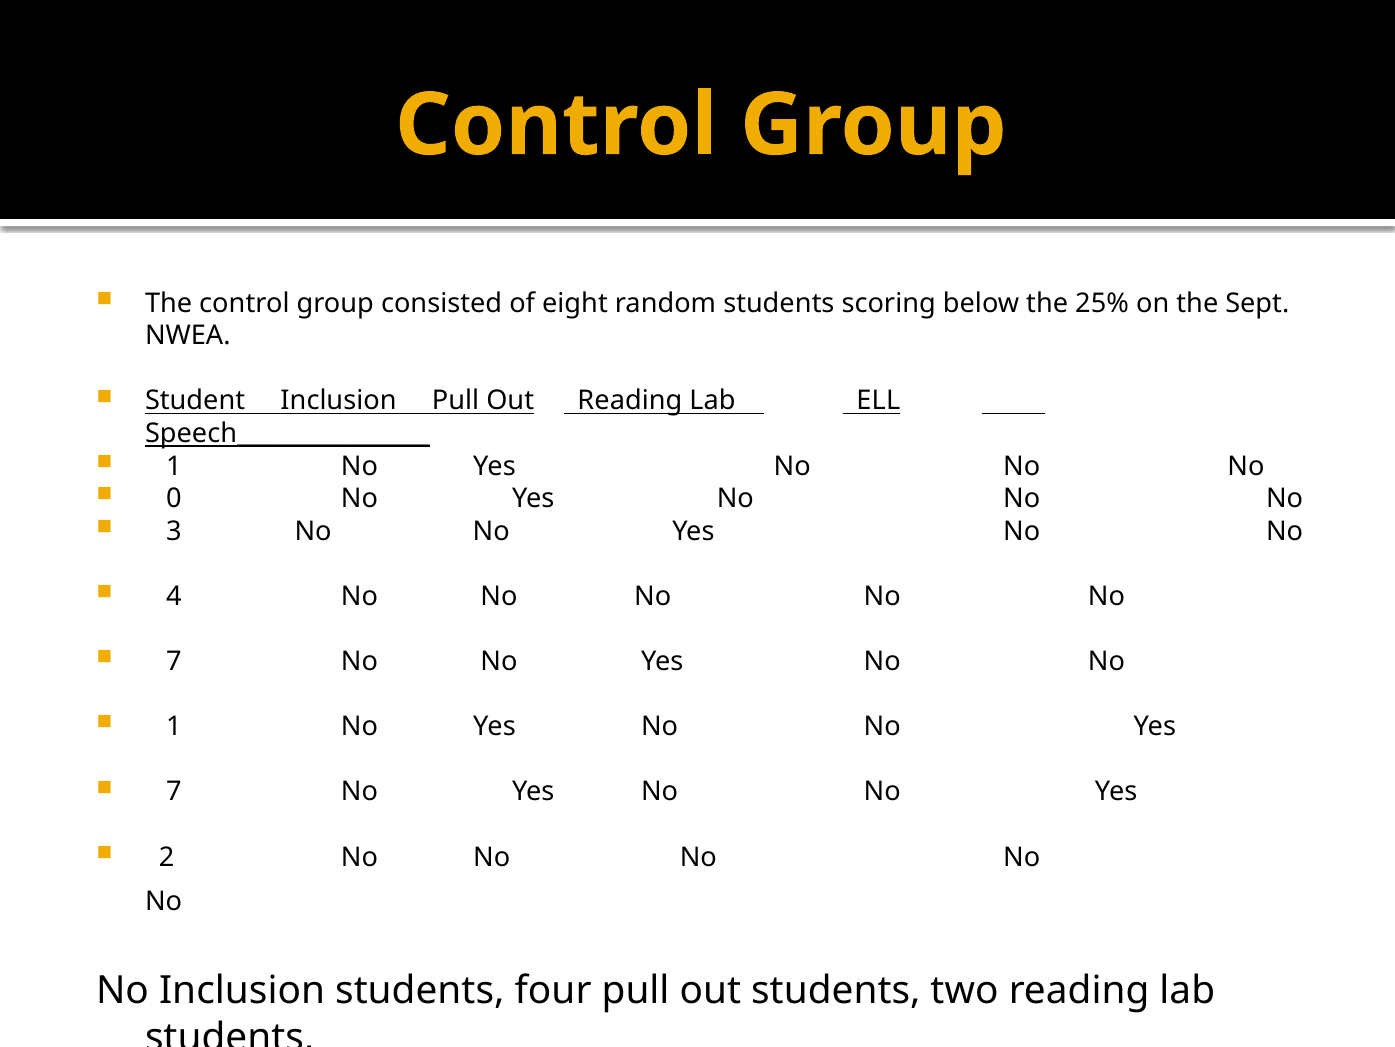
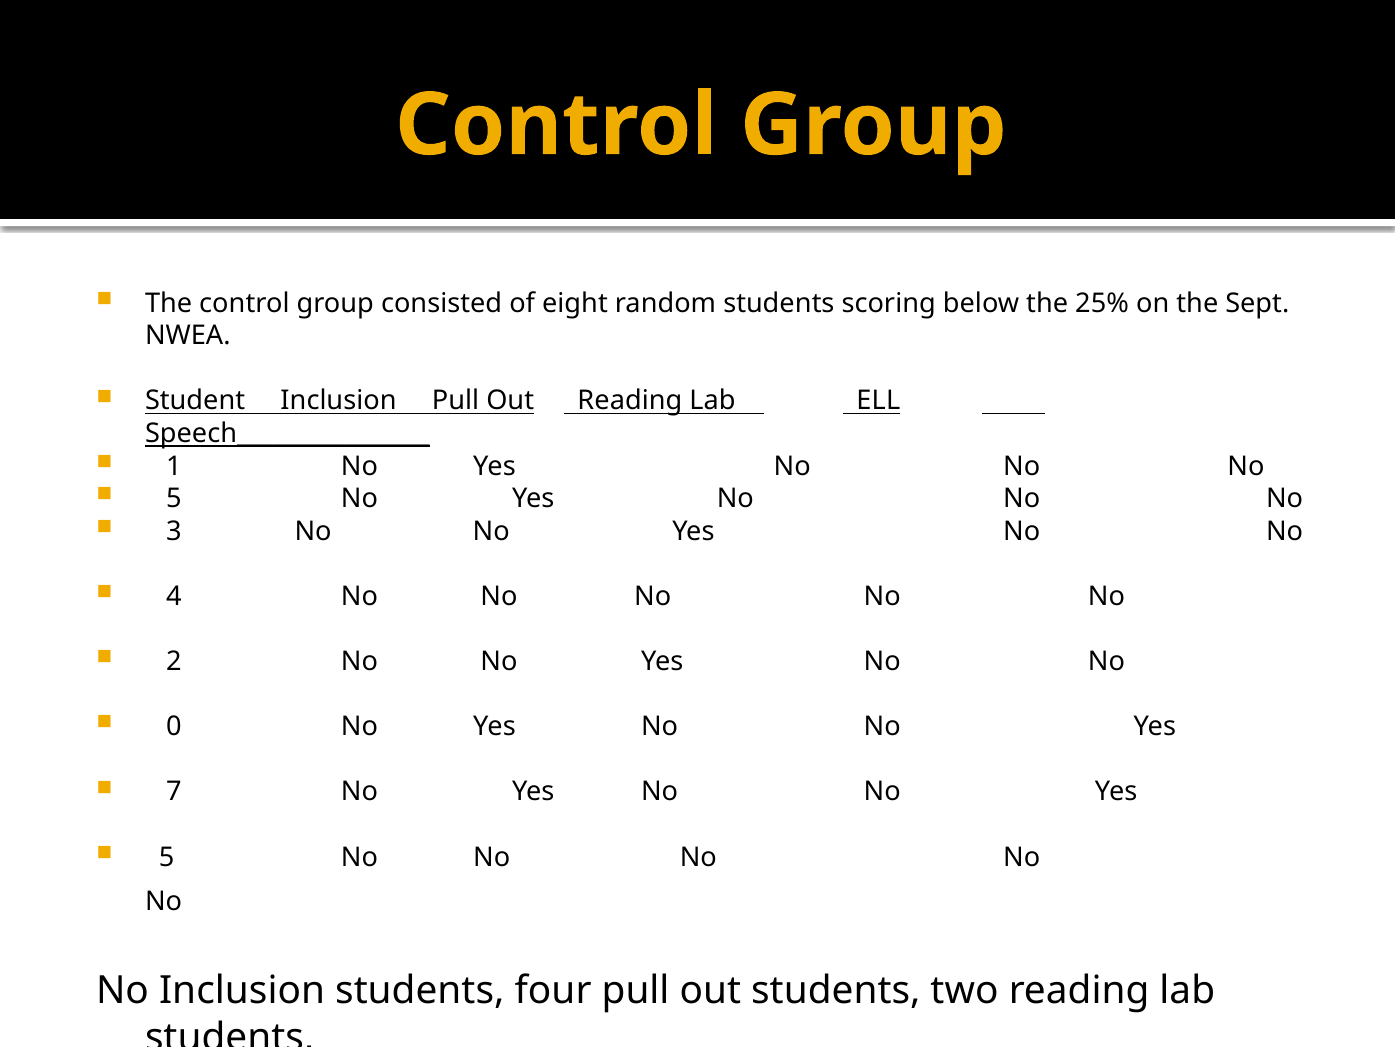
0 at (174, 498): 0 -> 5
7 at (174, 661): 7 -> 2
1 at (174, 726): 1 -> 0
2 at (167, 857): 2 -> 5
